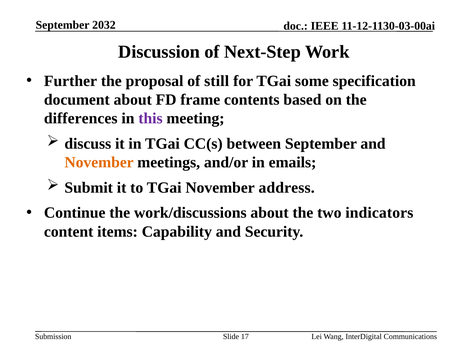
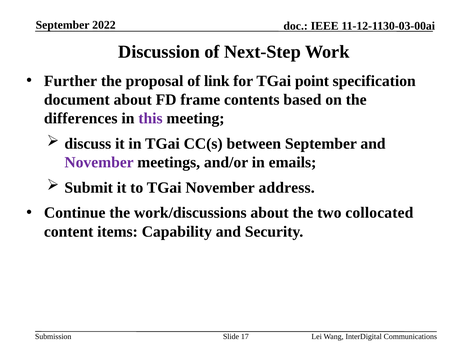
2032: 2032 -> 2022
still: still -> link
some: some -> point
November at (99, 162) colour: orange -> purple
indicators: indicators -> collocated
